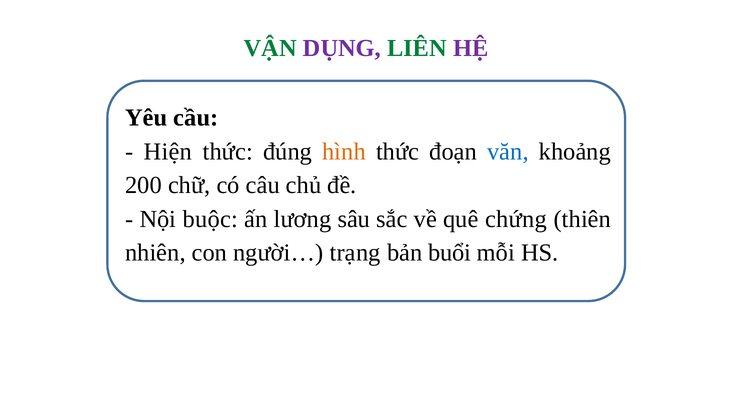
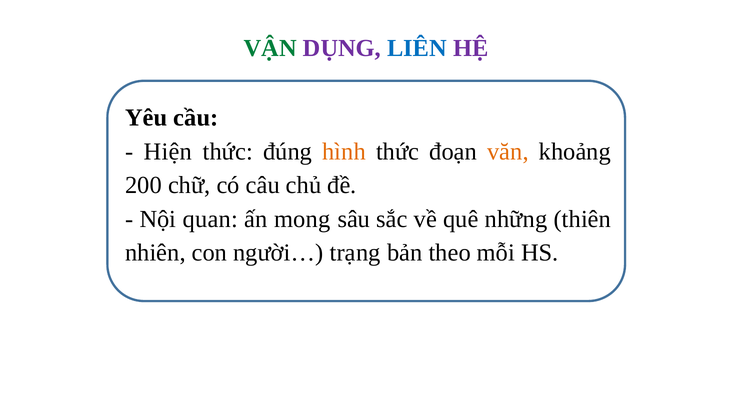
LIÊN colour: green -> blue
văn colour: blue -> orange
buộc: buộc -> quan
lương: lương -> mong
chứng: chứng -> những
buổi: buổi -> theo
